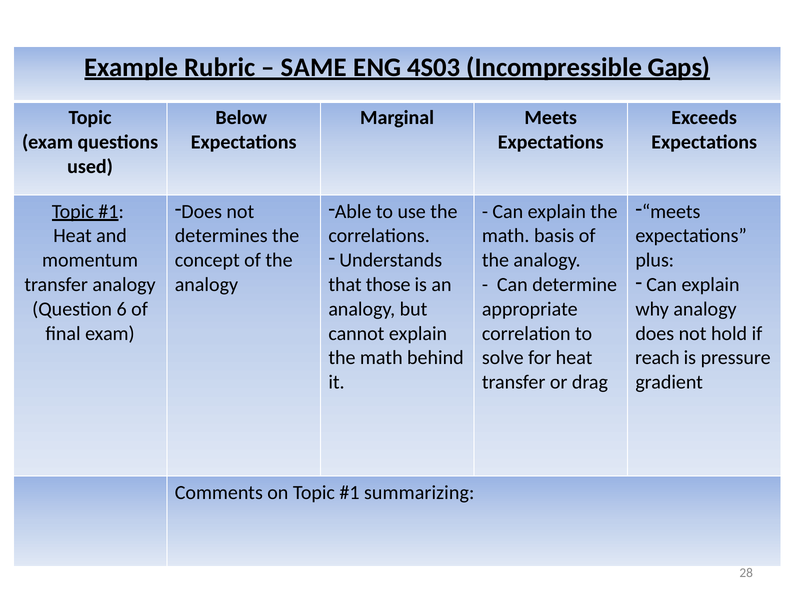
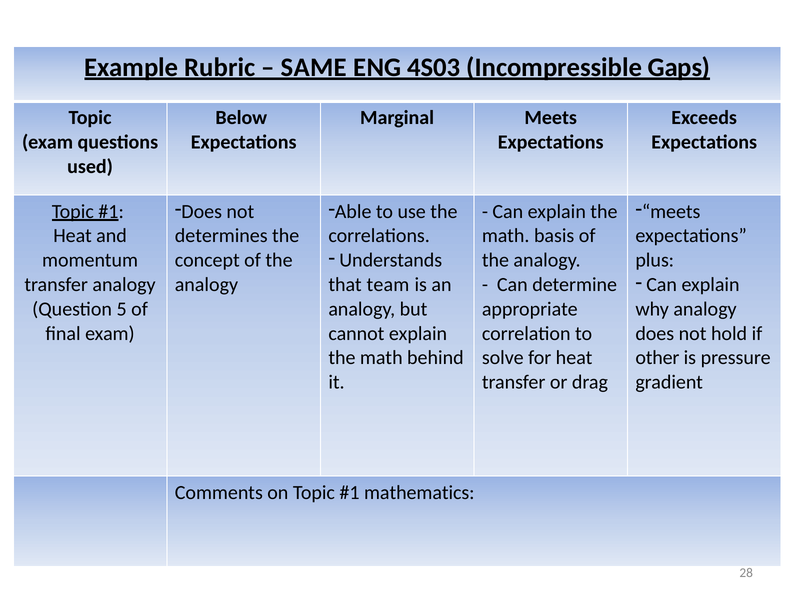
those: those -> team
6: 6 -> 5
reach: reach -> other
summarizing: summarizing -> mathematics
